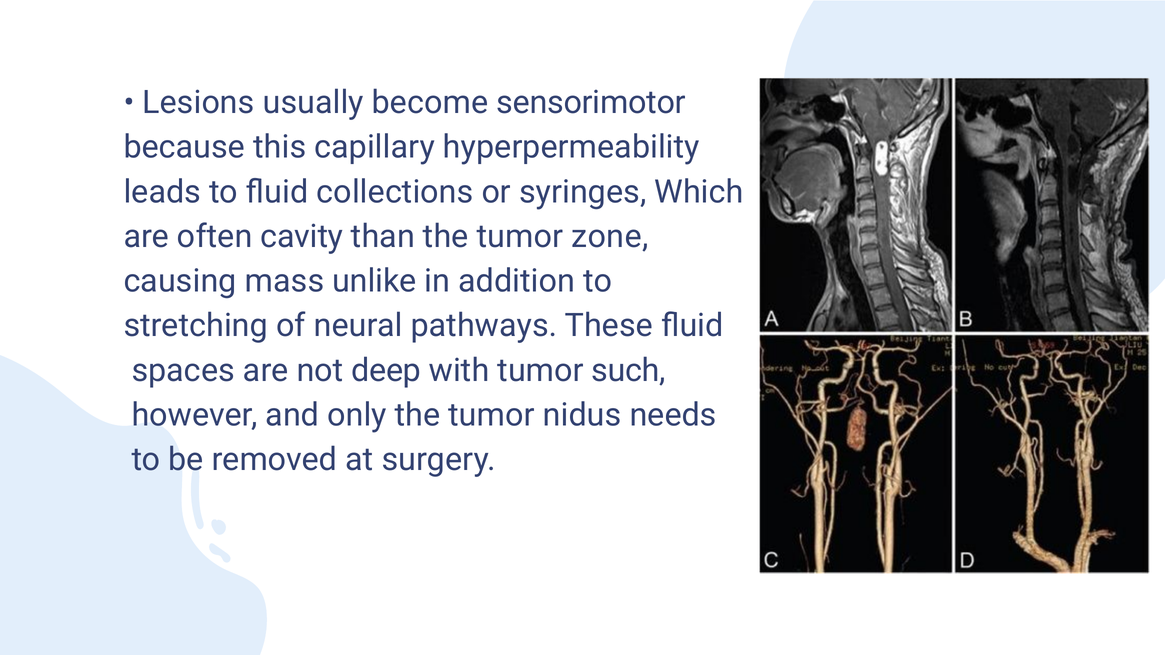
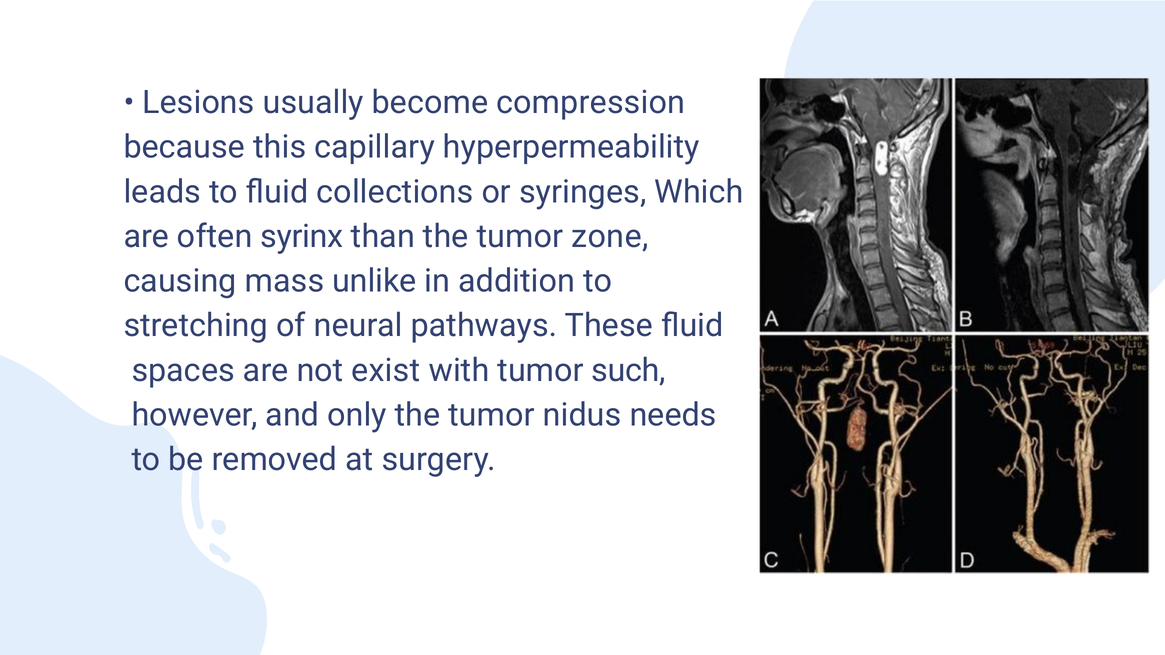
sensorimotor: sensorimotor -> compression
cavity: cavity -> syrinx
deep: deep -> exist
